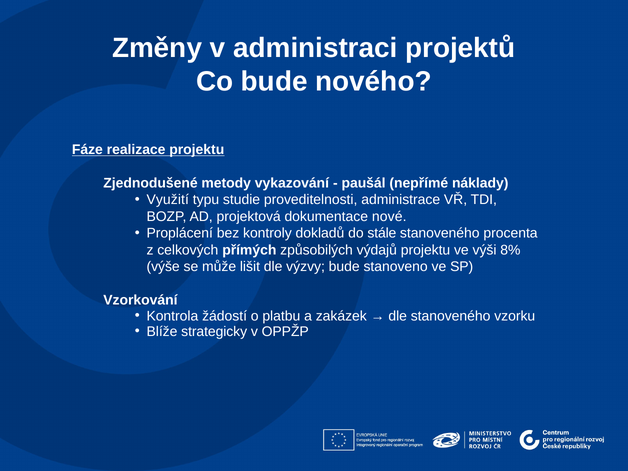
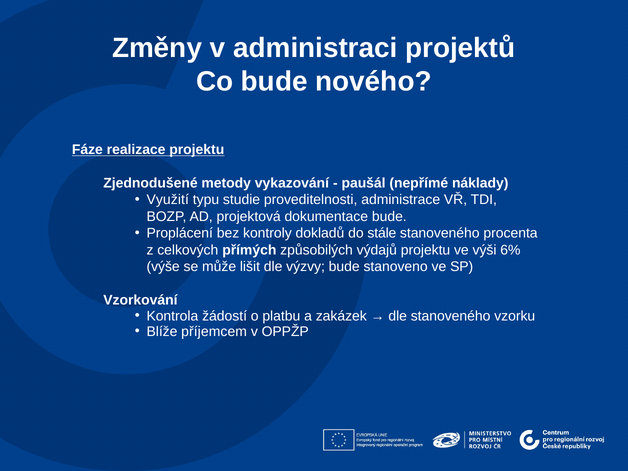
dokumentace nové: nové -> bude
8%: 8% -> 6%
strategicky: strategicky -> příjemcem
